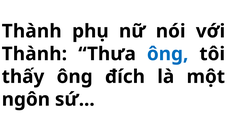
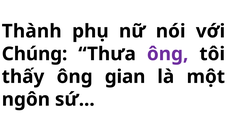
Thành at (34, 54): Thành -> Chúng
ông at (168, 54) colour: blue -> purple
đích: đích -> gian
